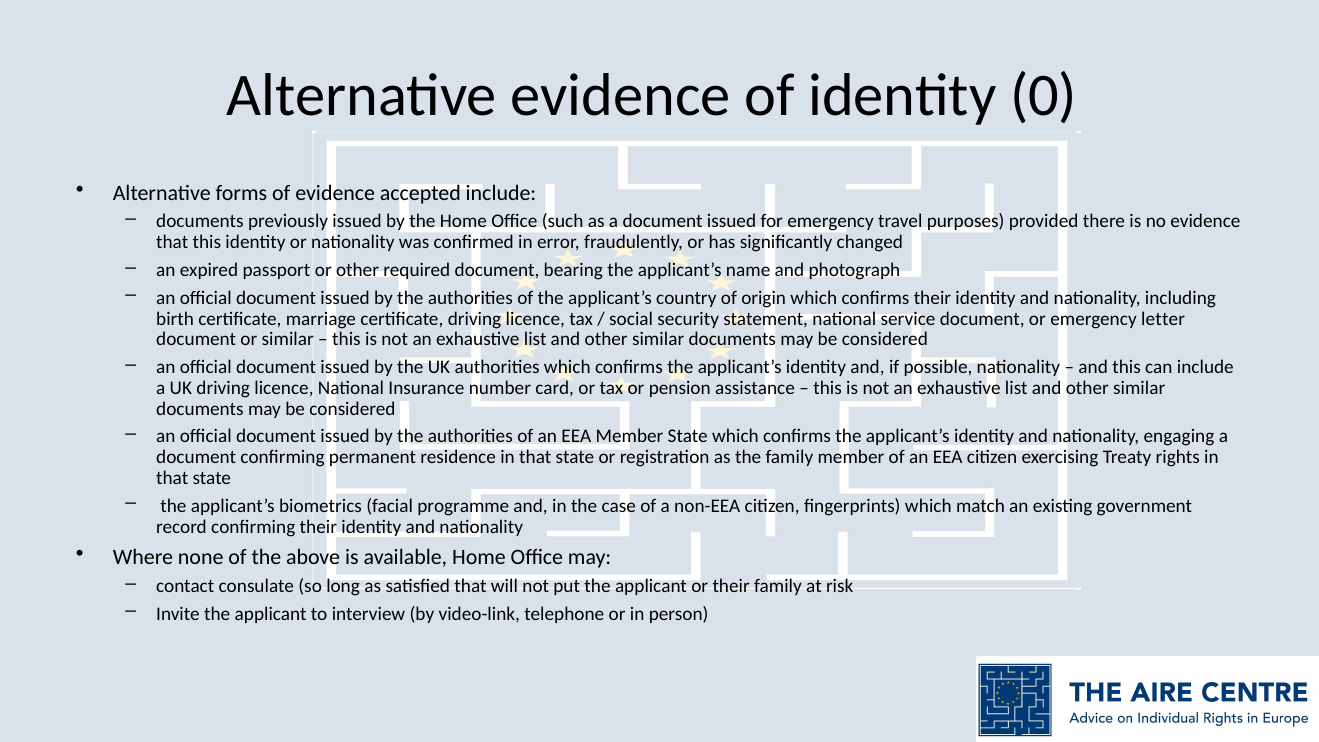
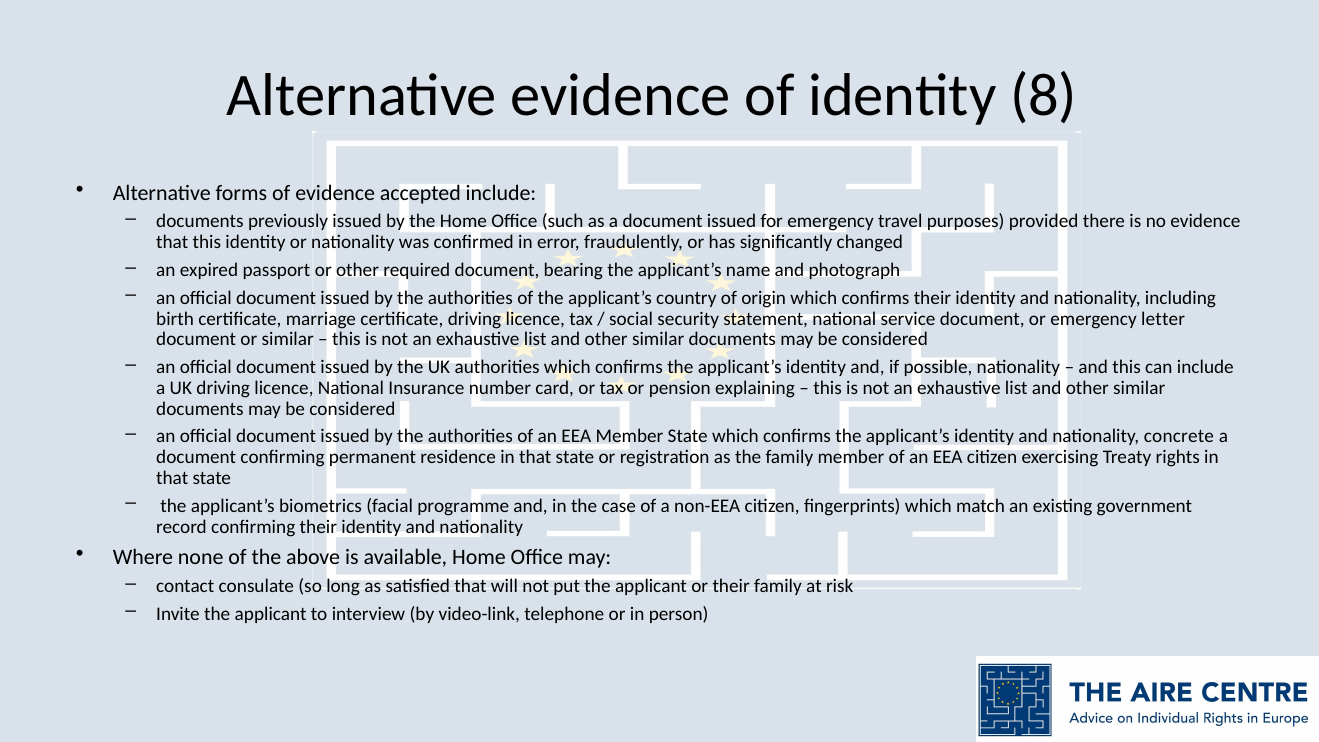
0: 0 -> 8
assistance: assistance -> explaining
engaging: engaging -> concrete
